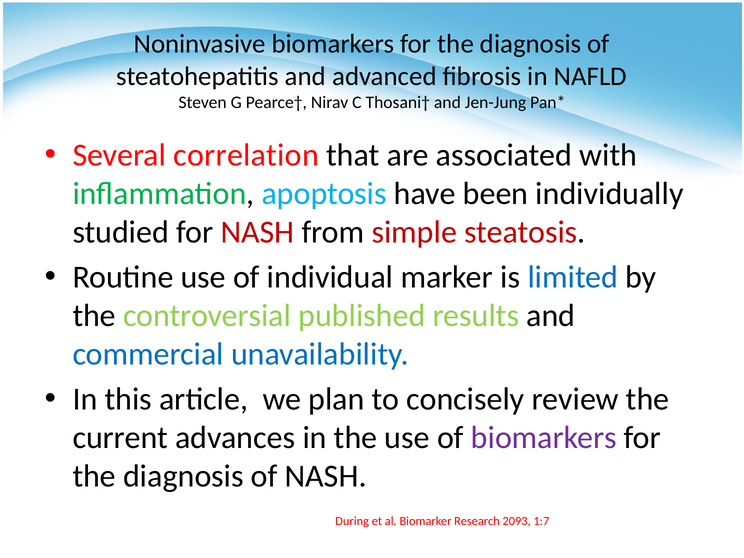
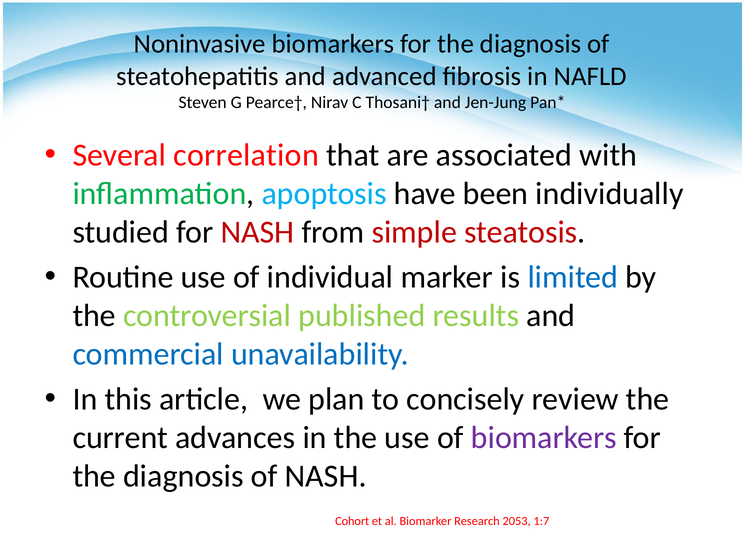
During: During -> Cohort
2093: 2093 -> 2053
